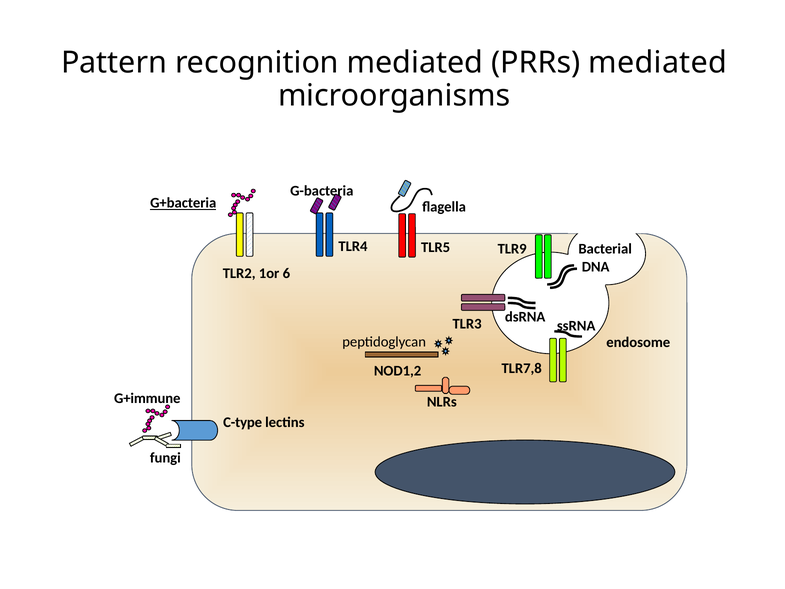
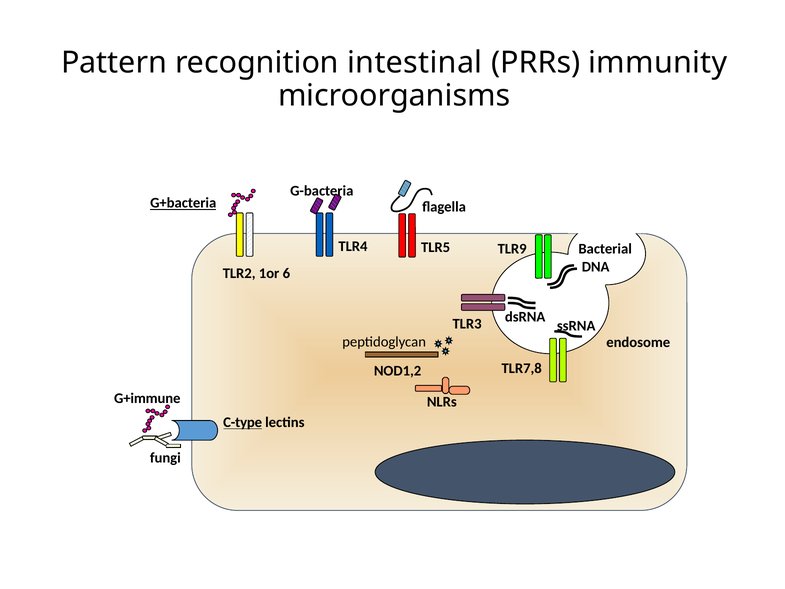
recognition mediated: mediated -> intestinal
PRRs mediated: mediated -> immunity
C-type underline: none -> present
